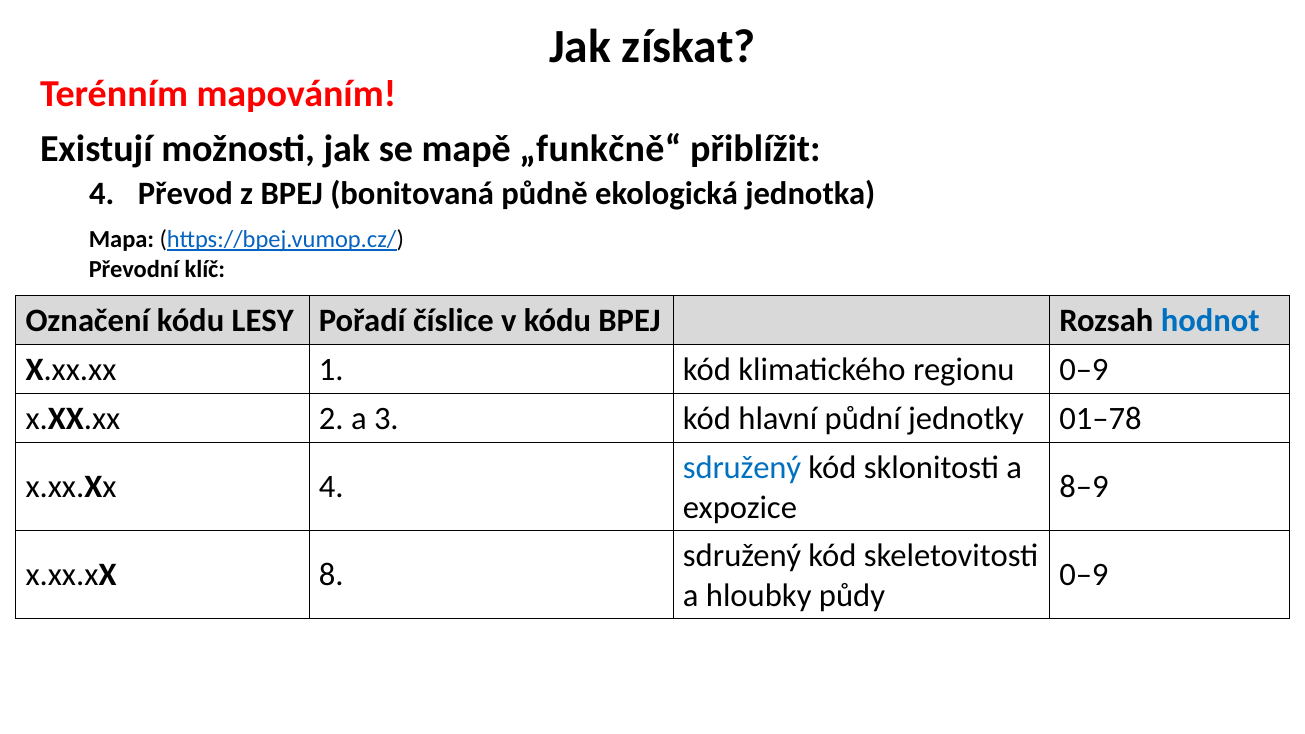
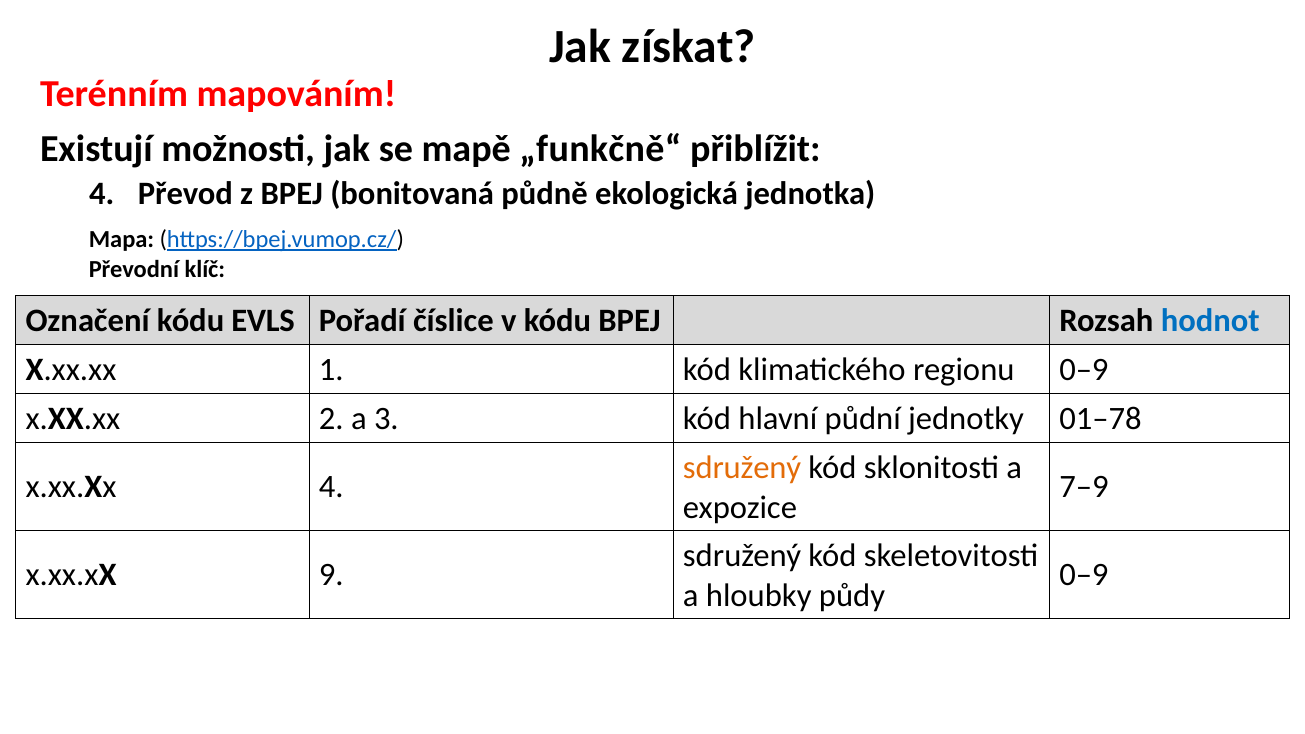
LESY: LESY -> EVLS
sdružený at (742, 468) colour: blue -> orange
8–9: 8–9 -> 7–9
8: 8 -> 9
